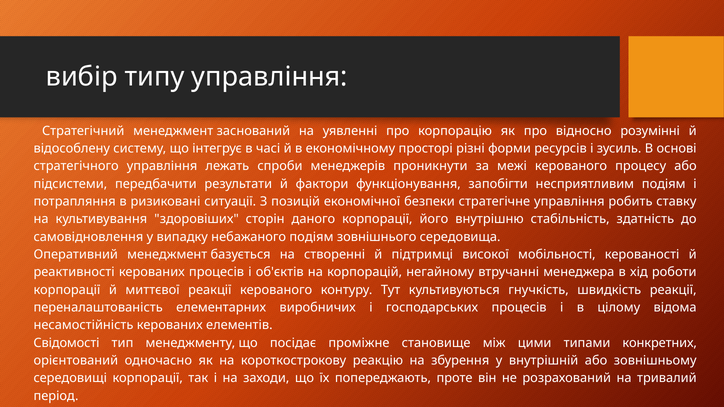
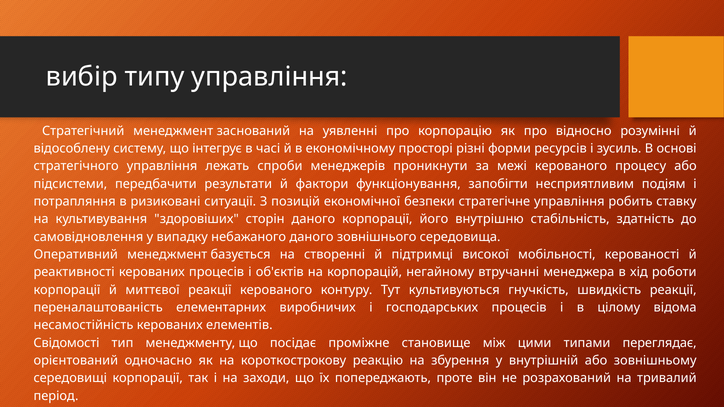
небажаного подіям: подіям -> даного
конкретних: конкретних -> переглядає
